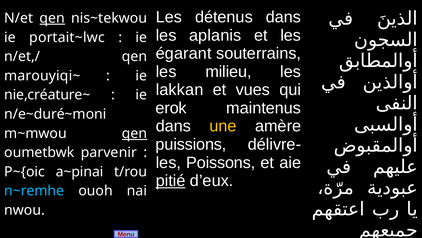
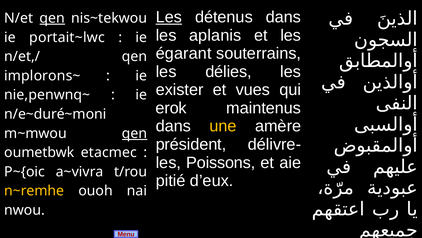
Les at (169, 17) underline: none -> present
milieu: milieu -> délies
marouyiqi~: marouyiqi~ -> implorons~
lakkan: lakkan -> exister
nie,créature~: nie,créature~ -> nie,penwnq~
puissions: puissions -> président
parvenir: parvenir -> etacmec
a~pinai: a~pinai -> a~vivra
pitié underline: present -> none
n~remhe colour: light blue -> yellow
